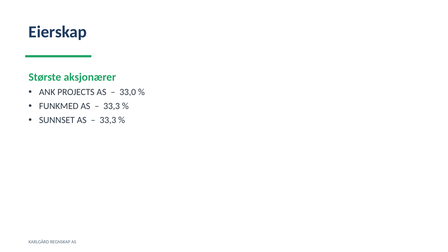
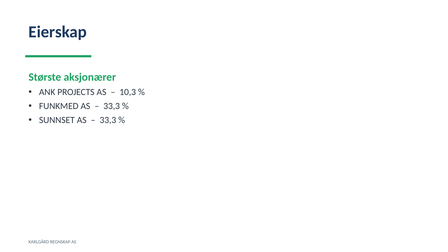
33,0: 33,0 -> 10,3
